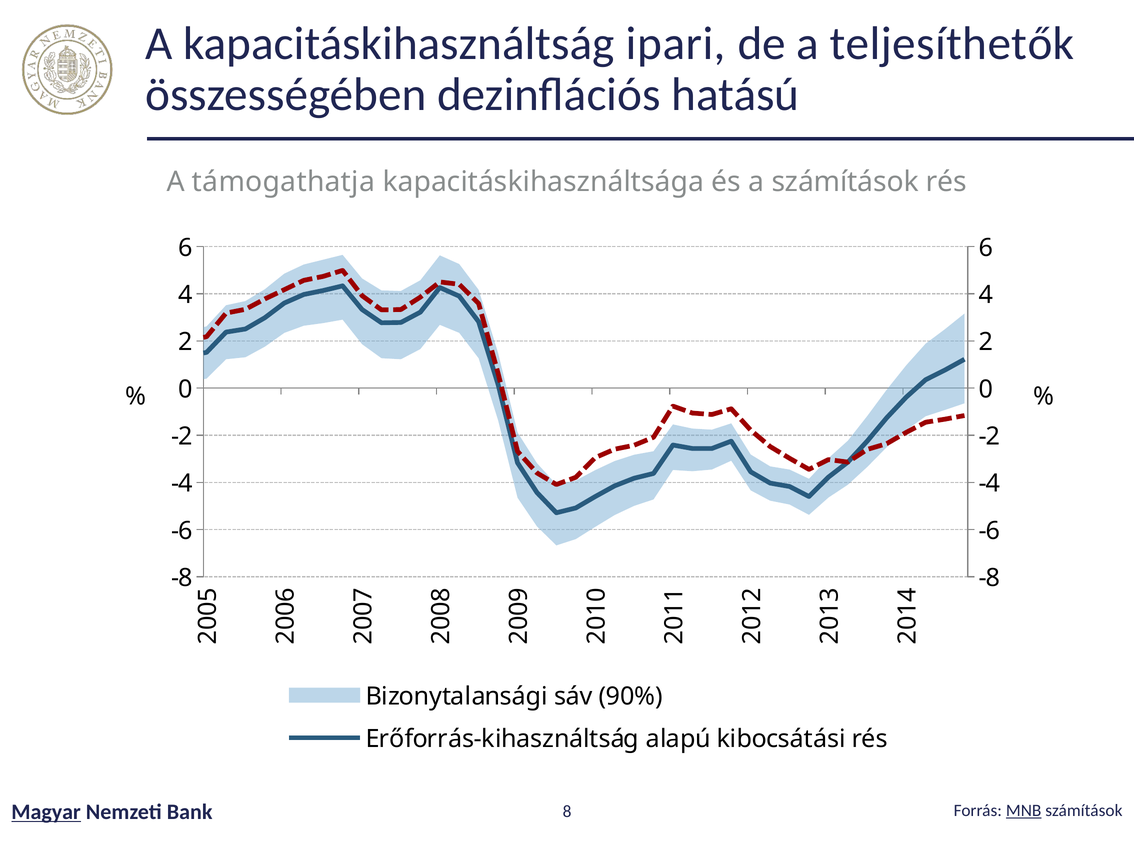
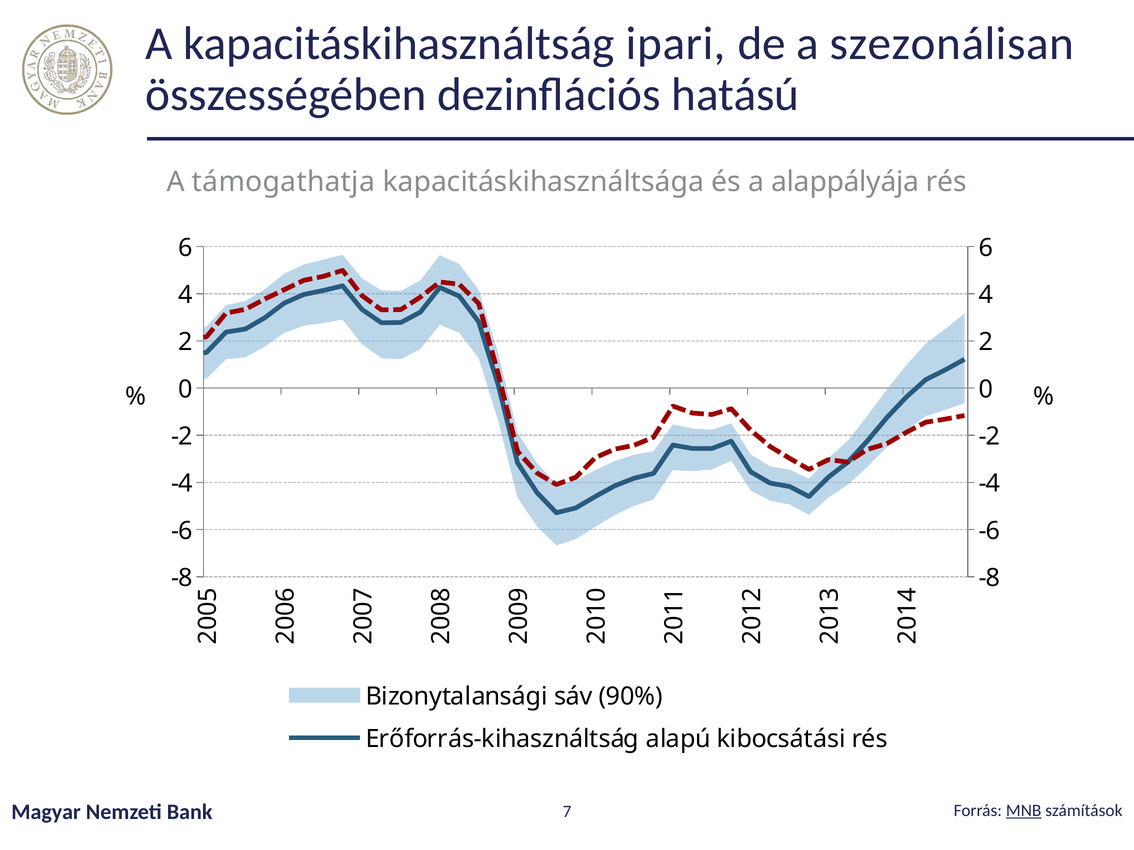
teljesíthetők: teljesíthetők -> szezonálisan
a számítások: számítások -> alappályája
Magyar underline: present -> none
Bank 8: 8 -> 7
